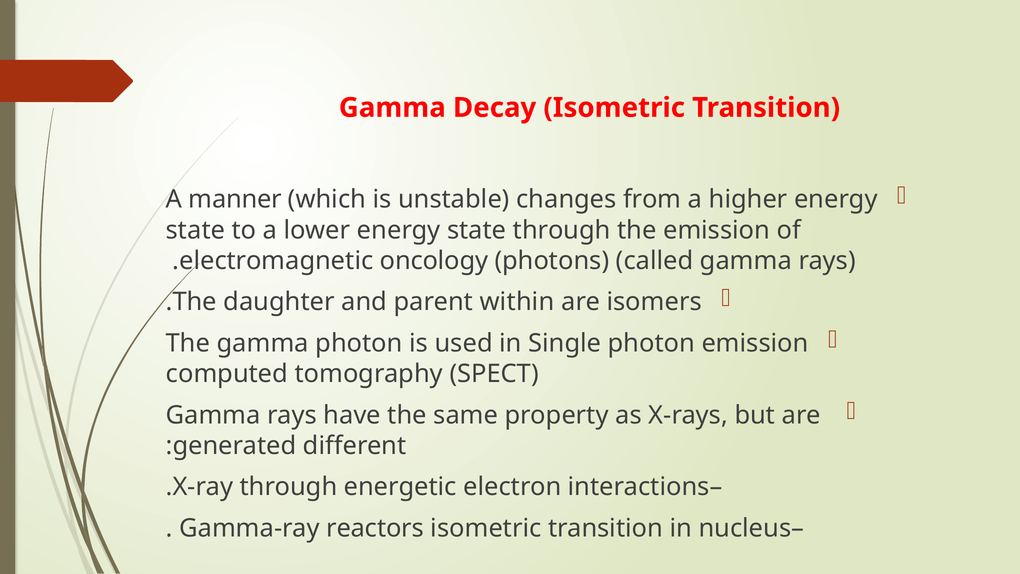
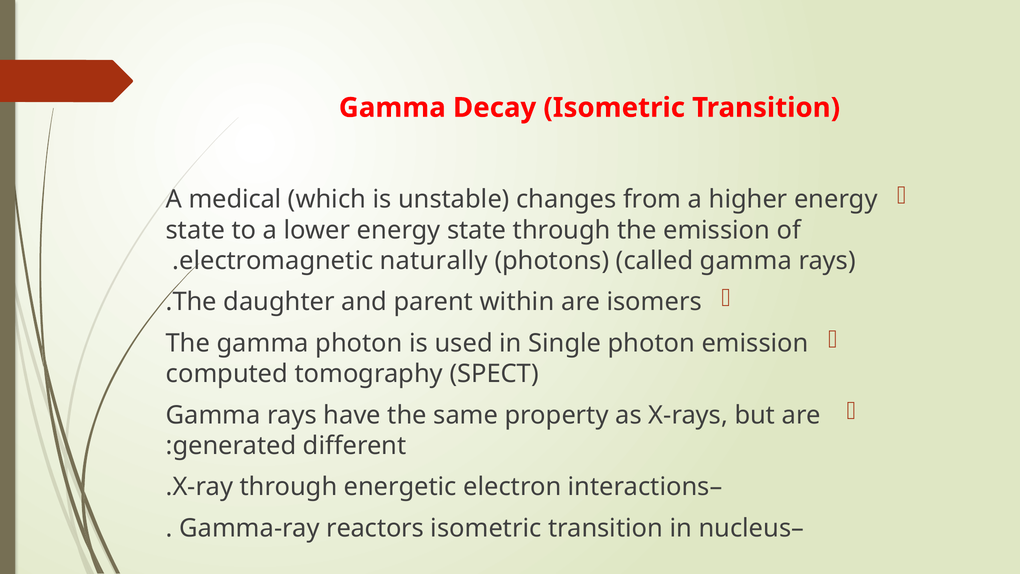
manner: manner -> medical
oncology: oncology -> naturally
